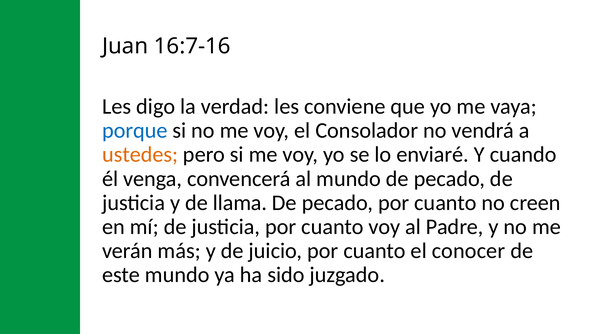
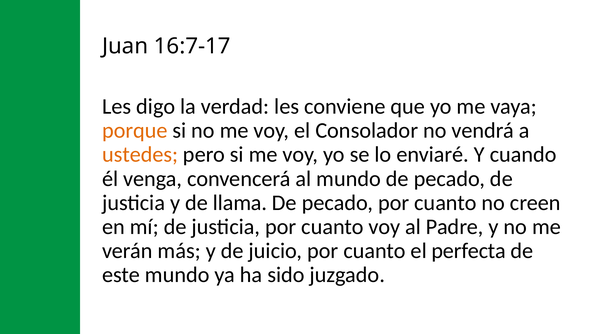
16:7-16: 16:7-16 -> 16:7-17
porque colour: blue -> orange
conocer: conocer -> perfecta
